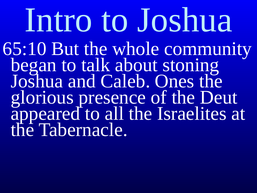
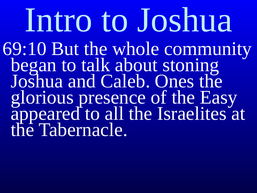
65:10: 65:10 -> 69:10
Deut: Deut -> Easy
